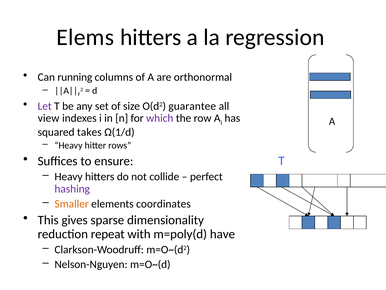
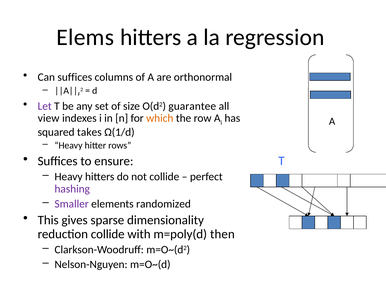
Can running: running -> suffices
which colour: purple -> orange
Smaller colour: orange -> purple
coordinates: coordinates -> randomized
reduction repeat: repeat -> collide
have: have -> then
